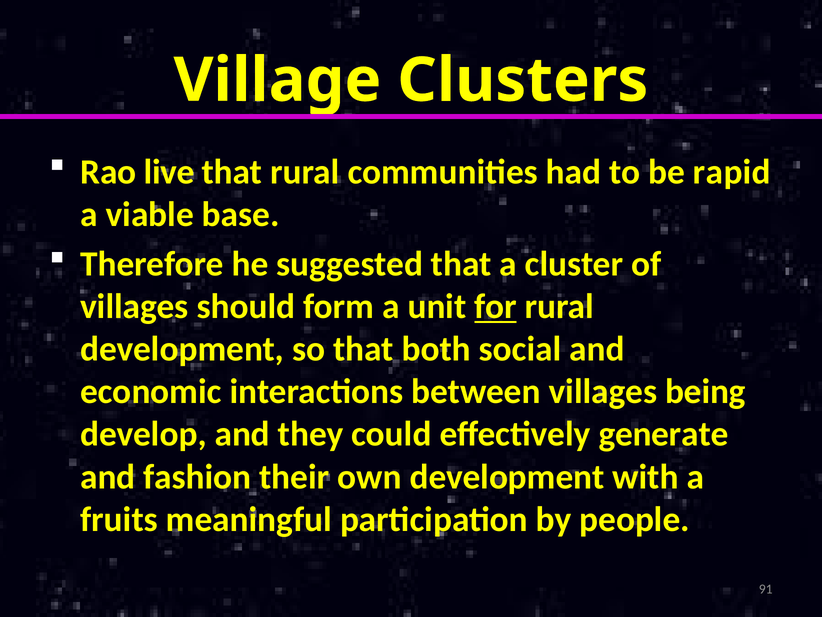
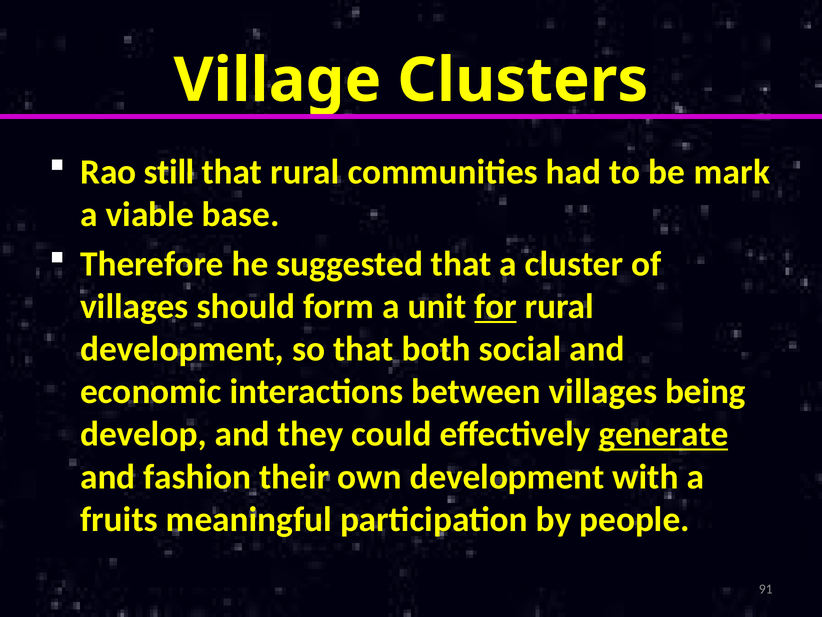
live: live -> still
rapid: rapid -> mark
generate underline: none -> present
